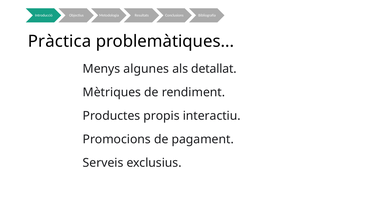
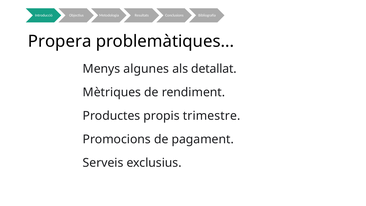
Pràctica: Pràctica -> Propera
interactiu: interactiu -> trimestre
